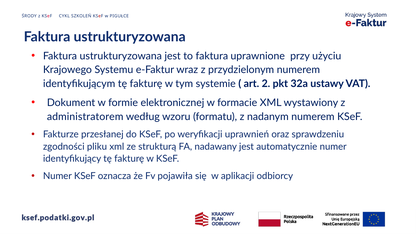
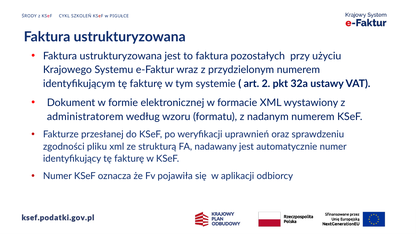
uprawnione: uprawnione -> pozostałych
